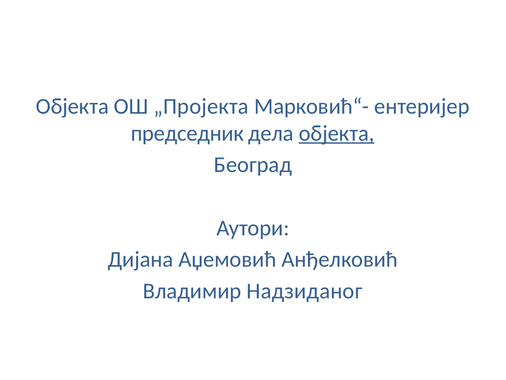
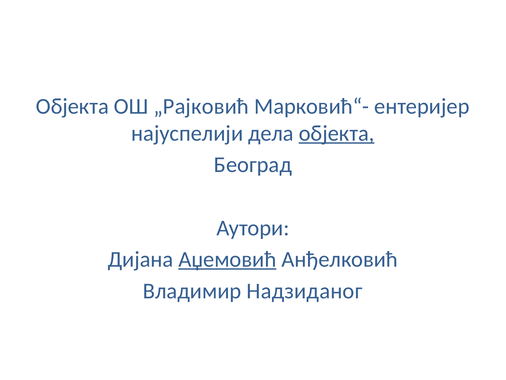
„Пројекта: „Пројекта -> „Рајковић
председник: председник -> најуспелији
Аџемовић underline: none -> present
